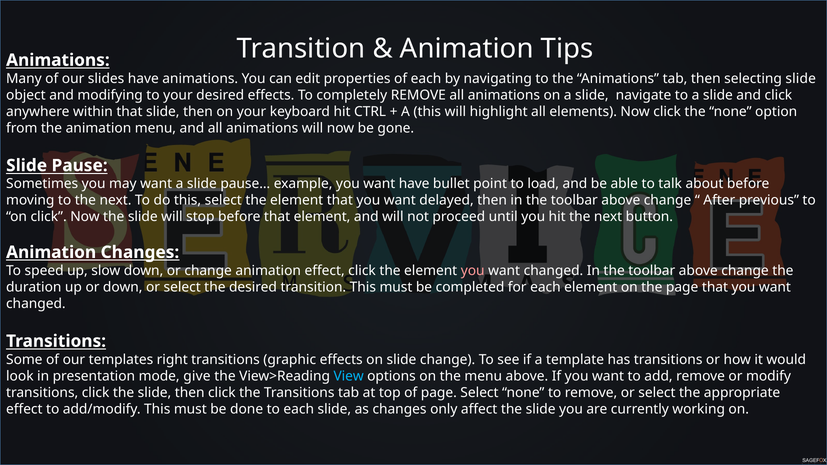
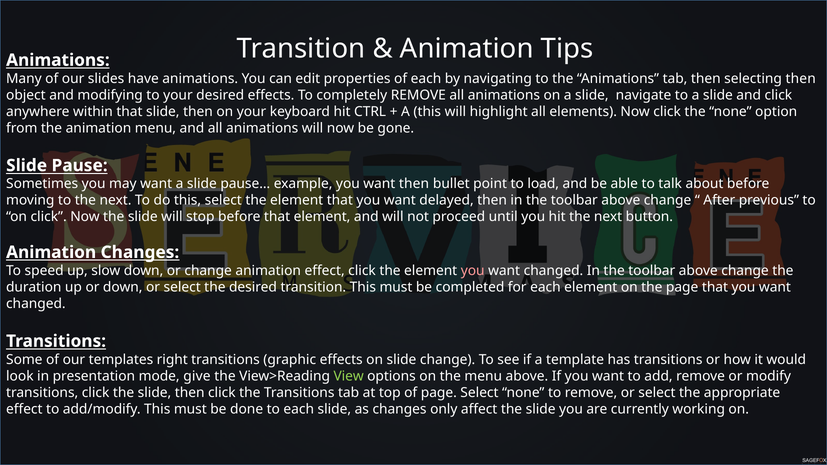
selecting slide: slide -> then
want have: have -> then
View colour: light blue -> light green
